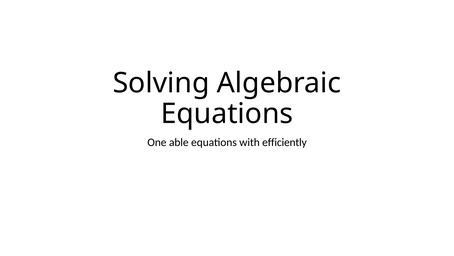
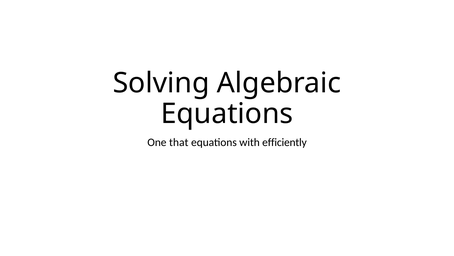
able: able -> that
